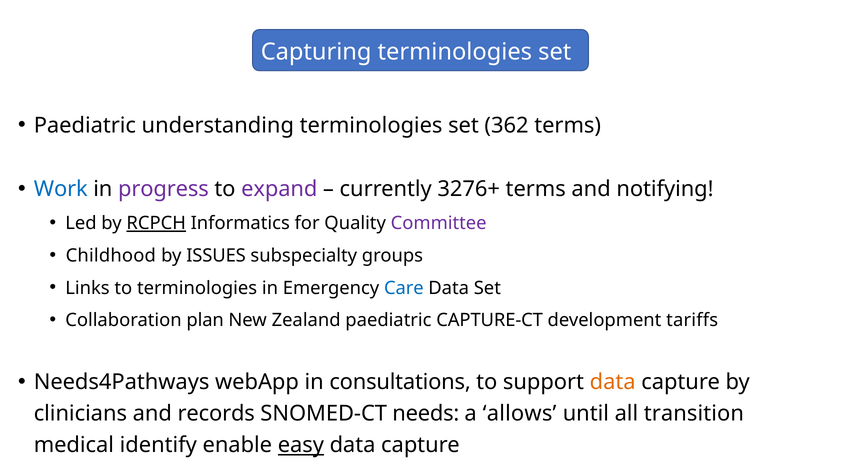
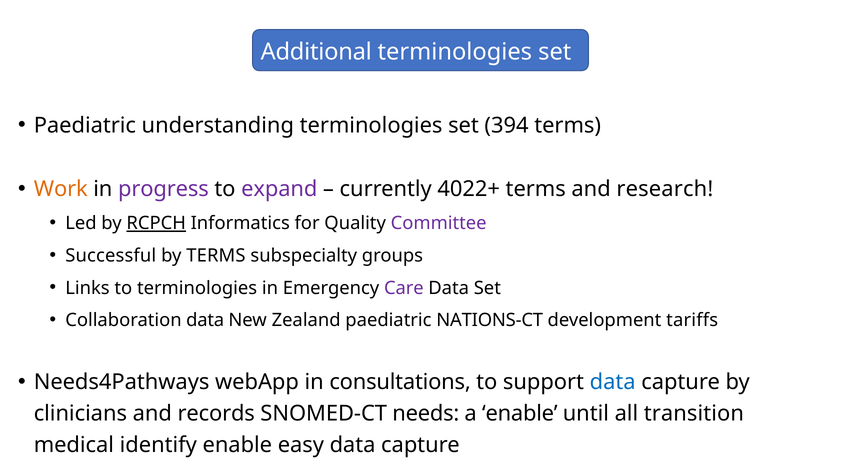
Capturing: Capturing -> Additional
362: 362 -> 394
Work colour: blue -> orange
3276+: 3276+ -> 4022+
notifying: notifying -> research
Childhood: Childhood -> Successful
by ISSUES: ISSUES -> TERMS
Care colour: blue -> purple
Collaboration plan: plan -> data
CAPTURE-CT: CAPTURE-CT -> NATIONS-CT
data at (613, 382) colour: orange -> blue
a allows: allows -> enable
easy underline: present -> none
